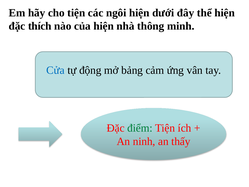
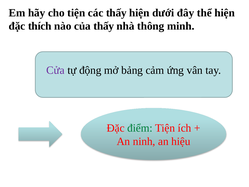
các ngôi: ngôi -> thấy
của hiện: hiện -> thấy
Cửa colour: blue -> purple
thấy: thấy -> hiệu
